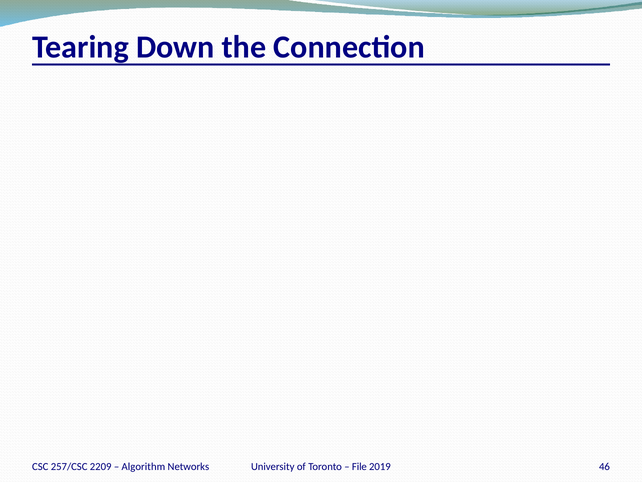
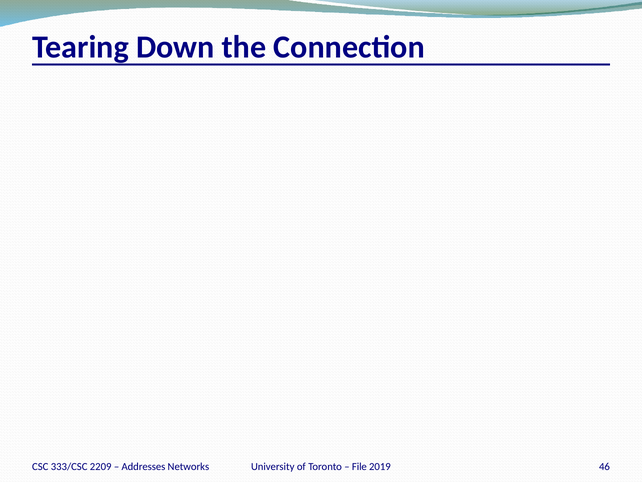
257/CSC: 257/CSC -> 333/CSC
Algorithm: Algorithm -> Addresses
